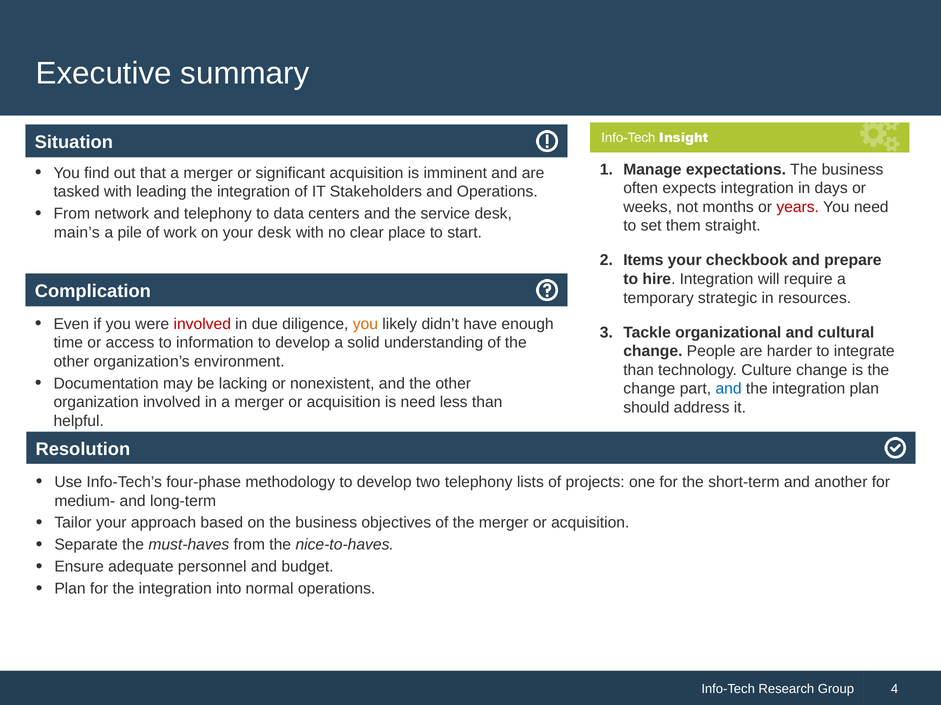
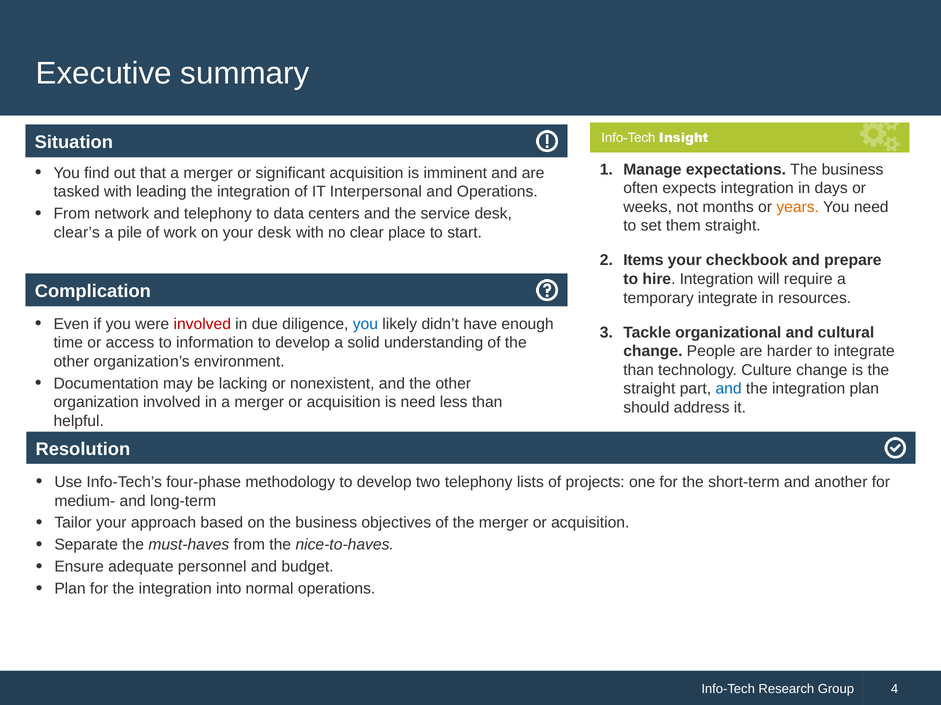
Stakeholders: Stakeholders -> Interpersonal
years colour: red -> orange
main’s: main’s -> clear’s
temporary strategic: strategic -> integrate
you at (365, 324) colour: orange -> blue
change at (649, 389): change -> straight
